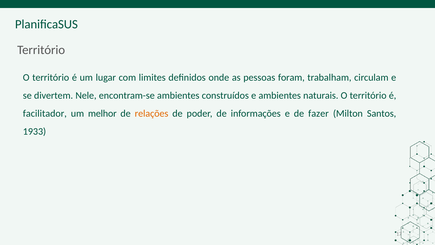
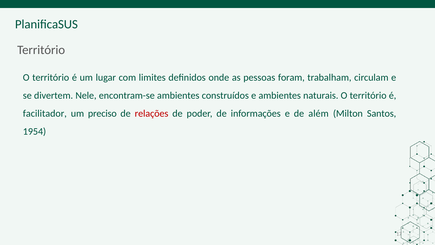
melhor: melhor -> preciso
relações colour: orange -> red
fazer: fazer -> além
1933: 1933 -> 1954
